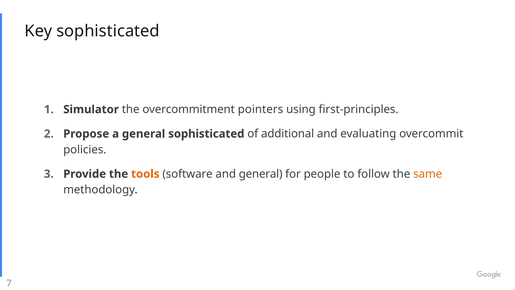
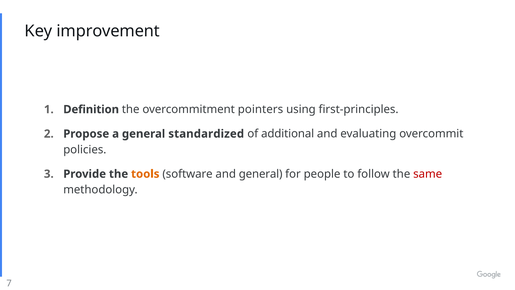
Key sophisticated: sophisticated -> improvement
Simulator: Simulator -> Definition
general sophisticated: sophisticated -> standardized
same colour: orange -> red
